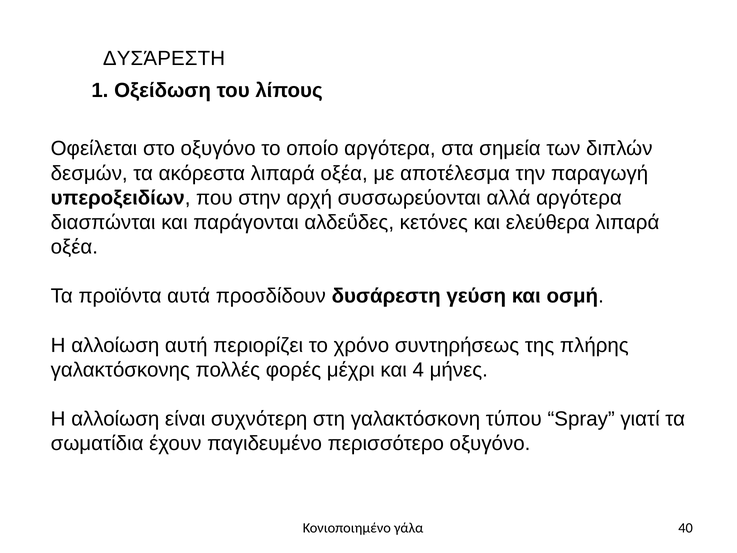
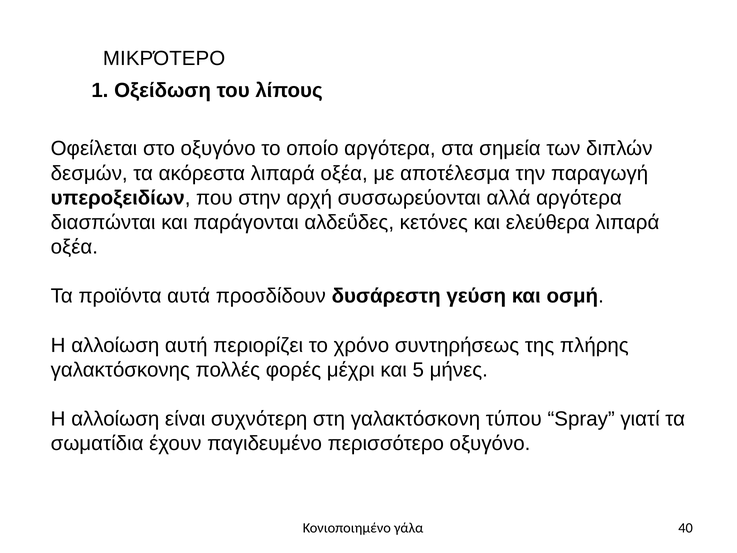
ΔΥΣΆΡΕΣΤΗ at (164, 59): ΔΥΣΆΡΕΣΤΗ -> ΜΙΚΡΌΤΕΡΟ
4: 4 -> 5
